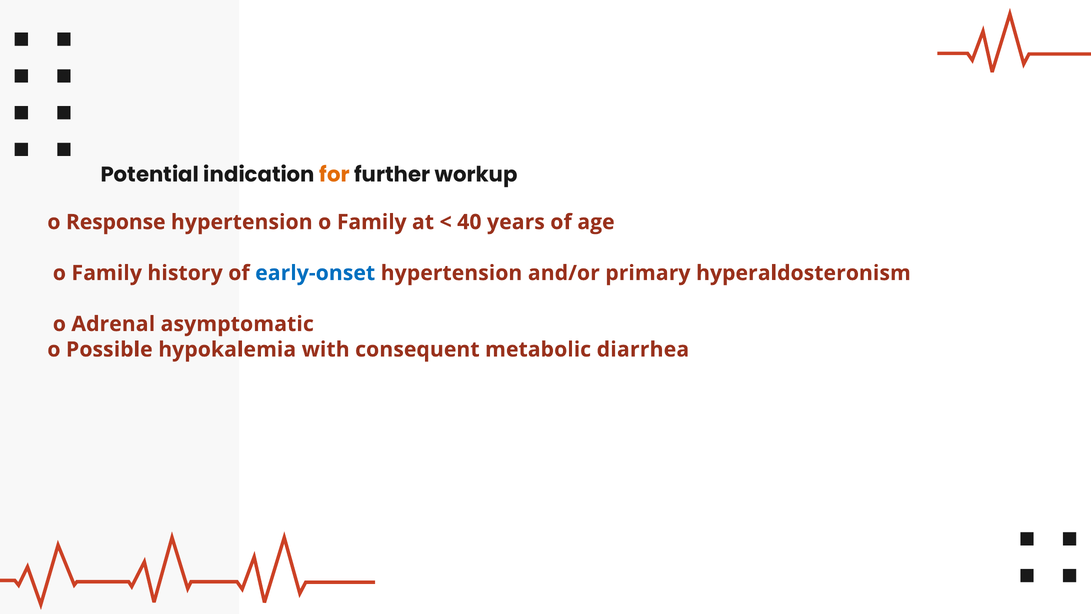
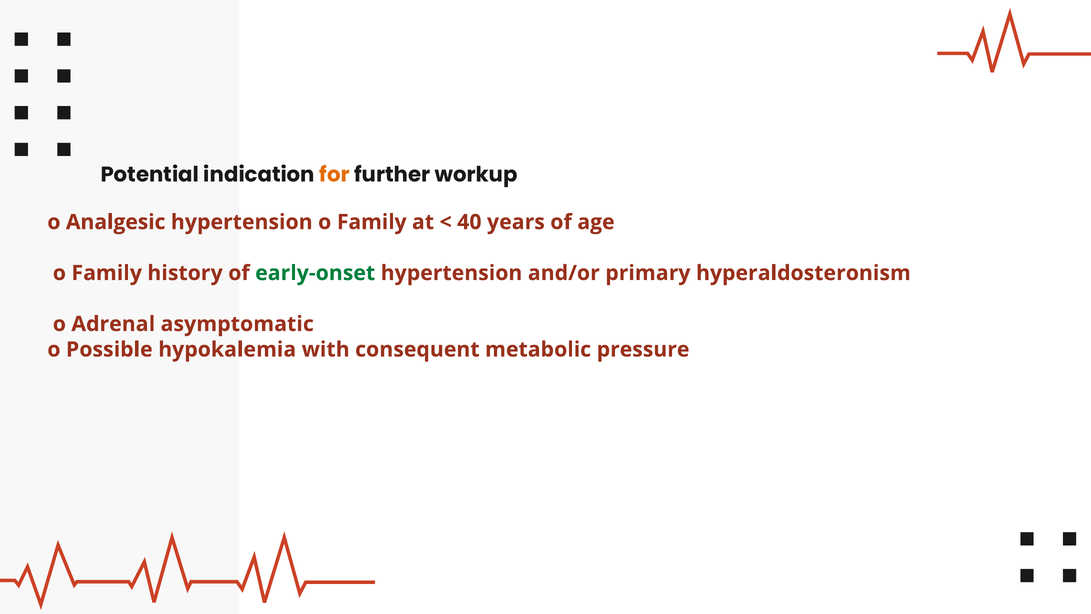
Response: Response -> Analgesic
early-onset colour: blue -> green
diarrhea: diarrhea -> pressure
